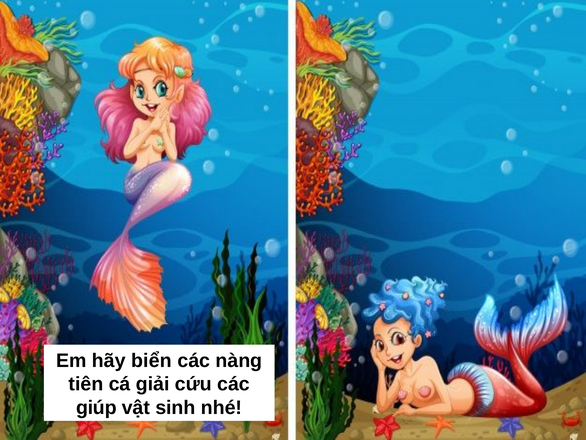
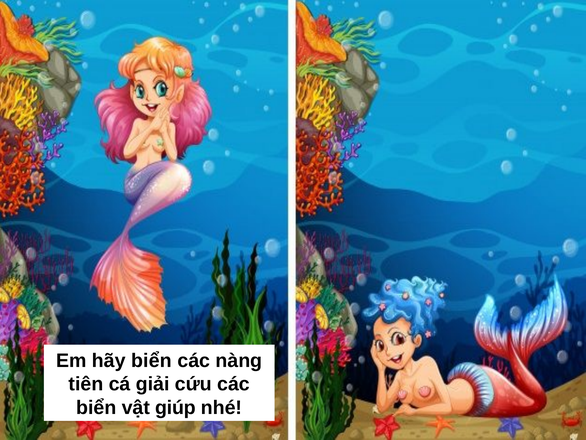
giúp at (96, 407): giúp -> biển
sinh: sinh -> giúp
